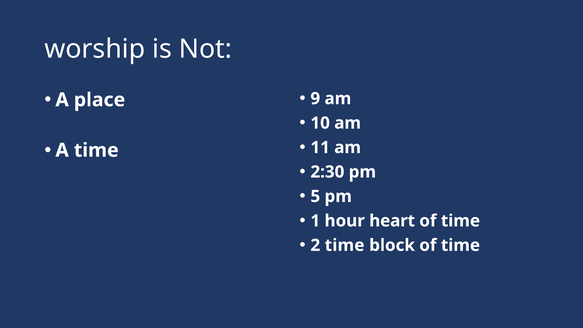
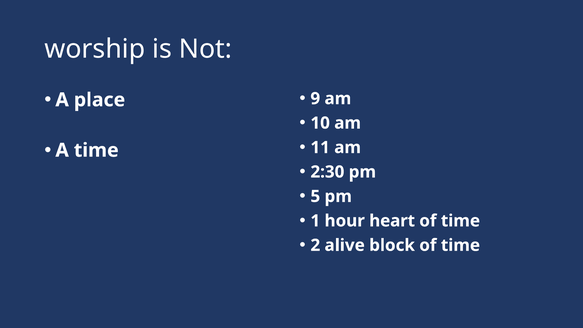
2 time: time -> alive
